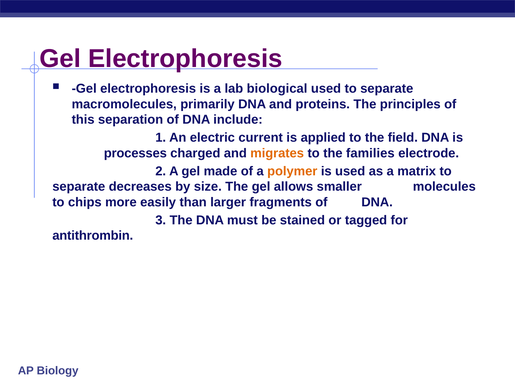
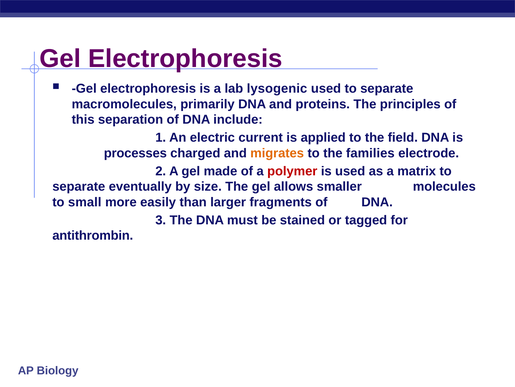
biological: biological -> lysogenic
polymer colour: orange -> red
decreases: decreases -> eventually
chips: chips -> small
